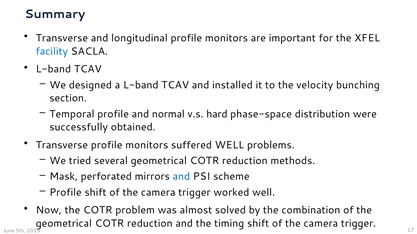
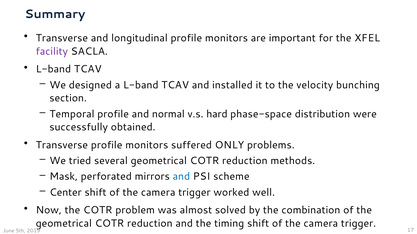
facility colour: blue -> purple
suffered WELL: WELL -> ONLY
Profile at (66, 193): Profile -> Center
